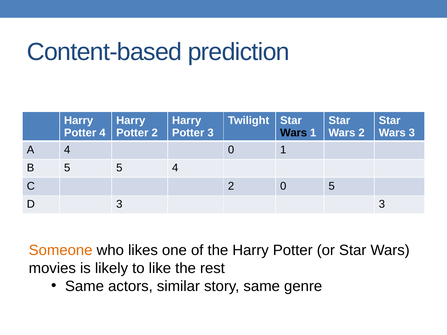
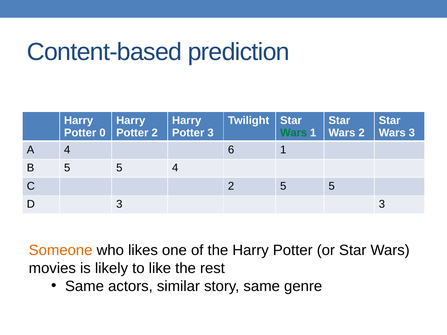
Potter 4: 4 -> 0
Wars at (294, 133) colour: black -> green
4 0: 0 -> 6
2 0: 0 -> 5
